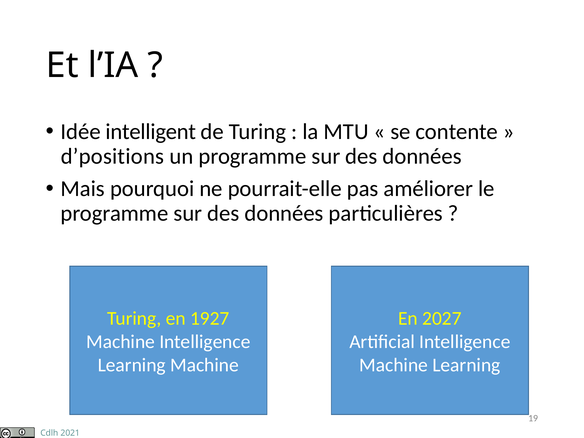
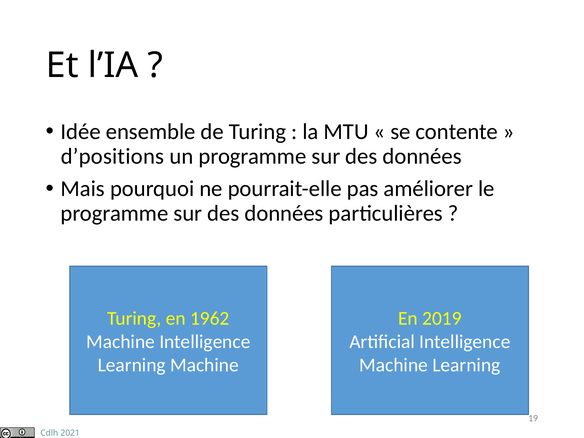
intelligent: intelligent -> ensemble
1927: 1927 -> 1962
2027: 2027 -> 2019
